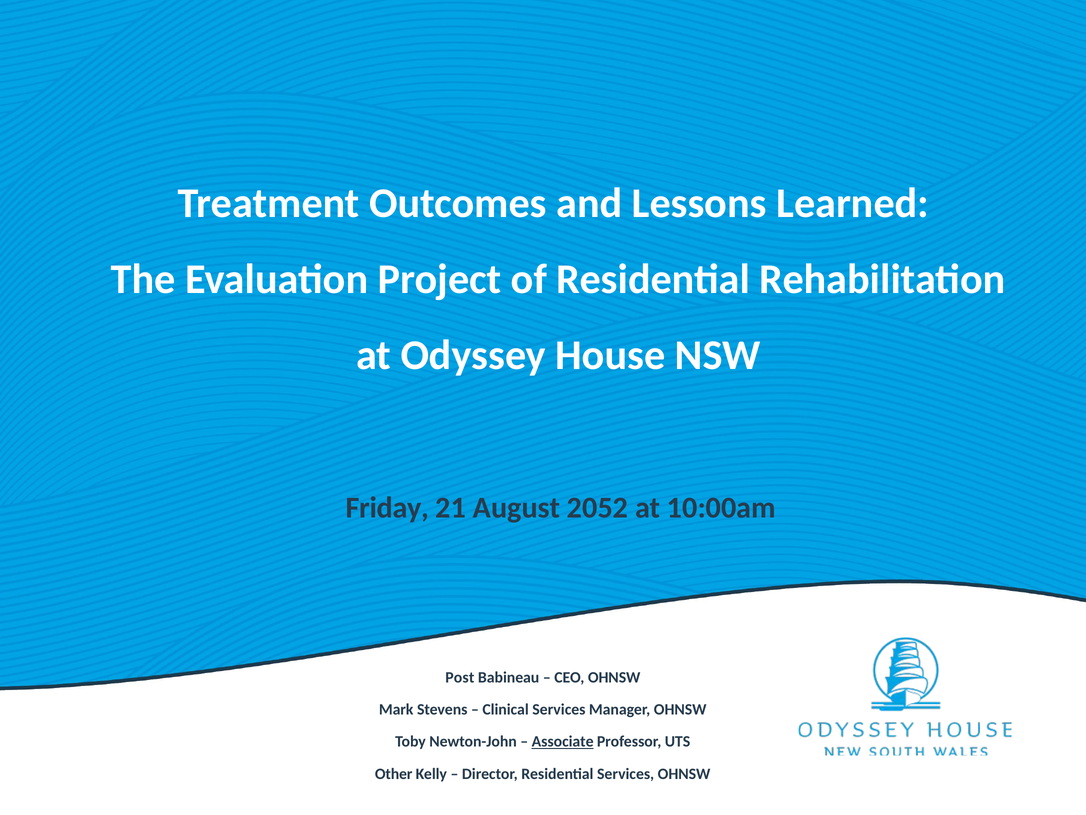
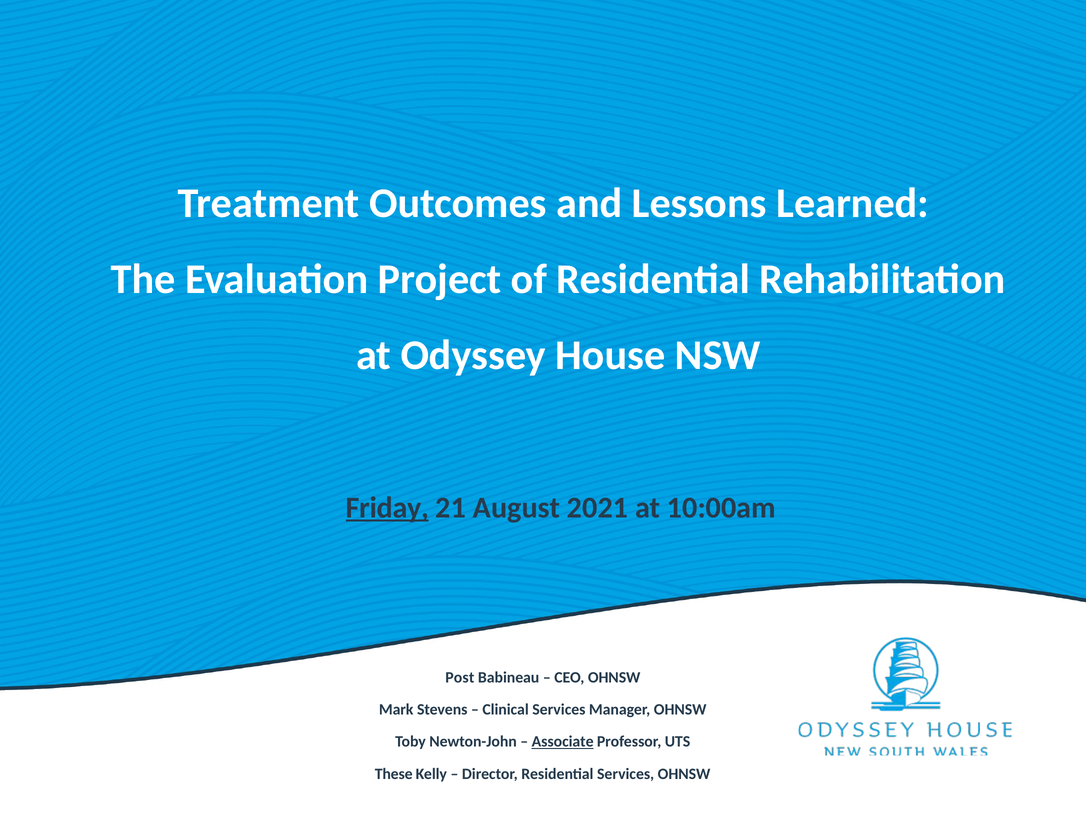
Friday underline: none -> present
2052: 2052 -> 2021
Other: Other -> These
